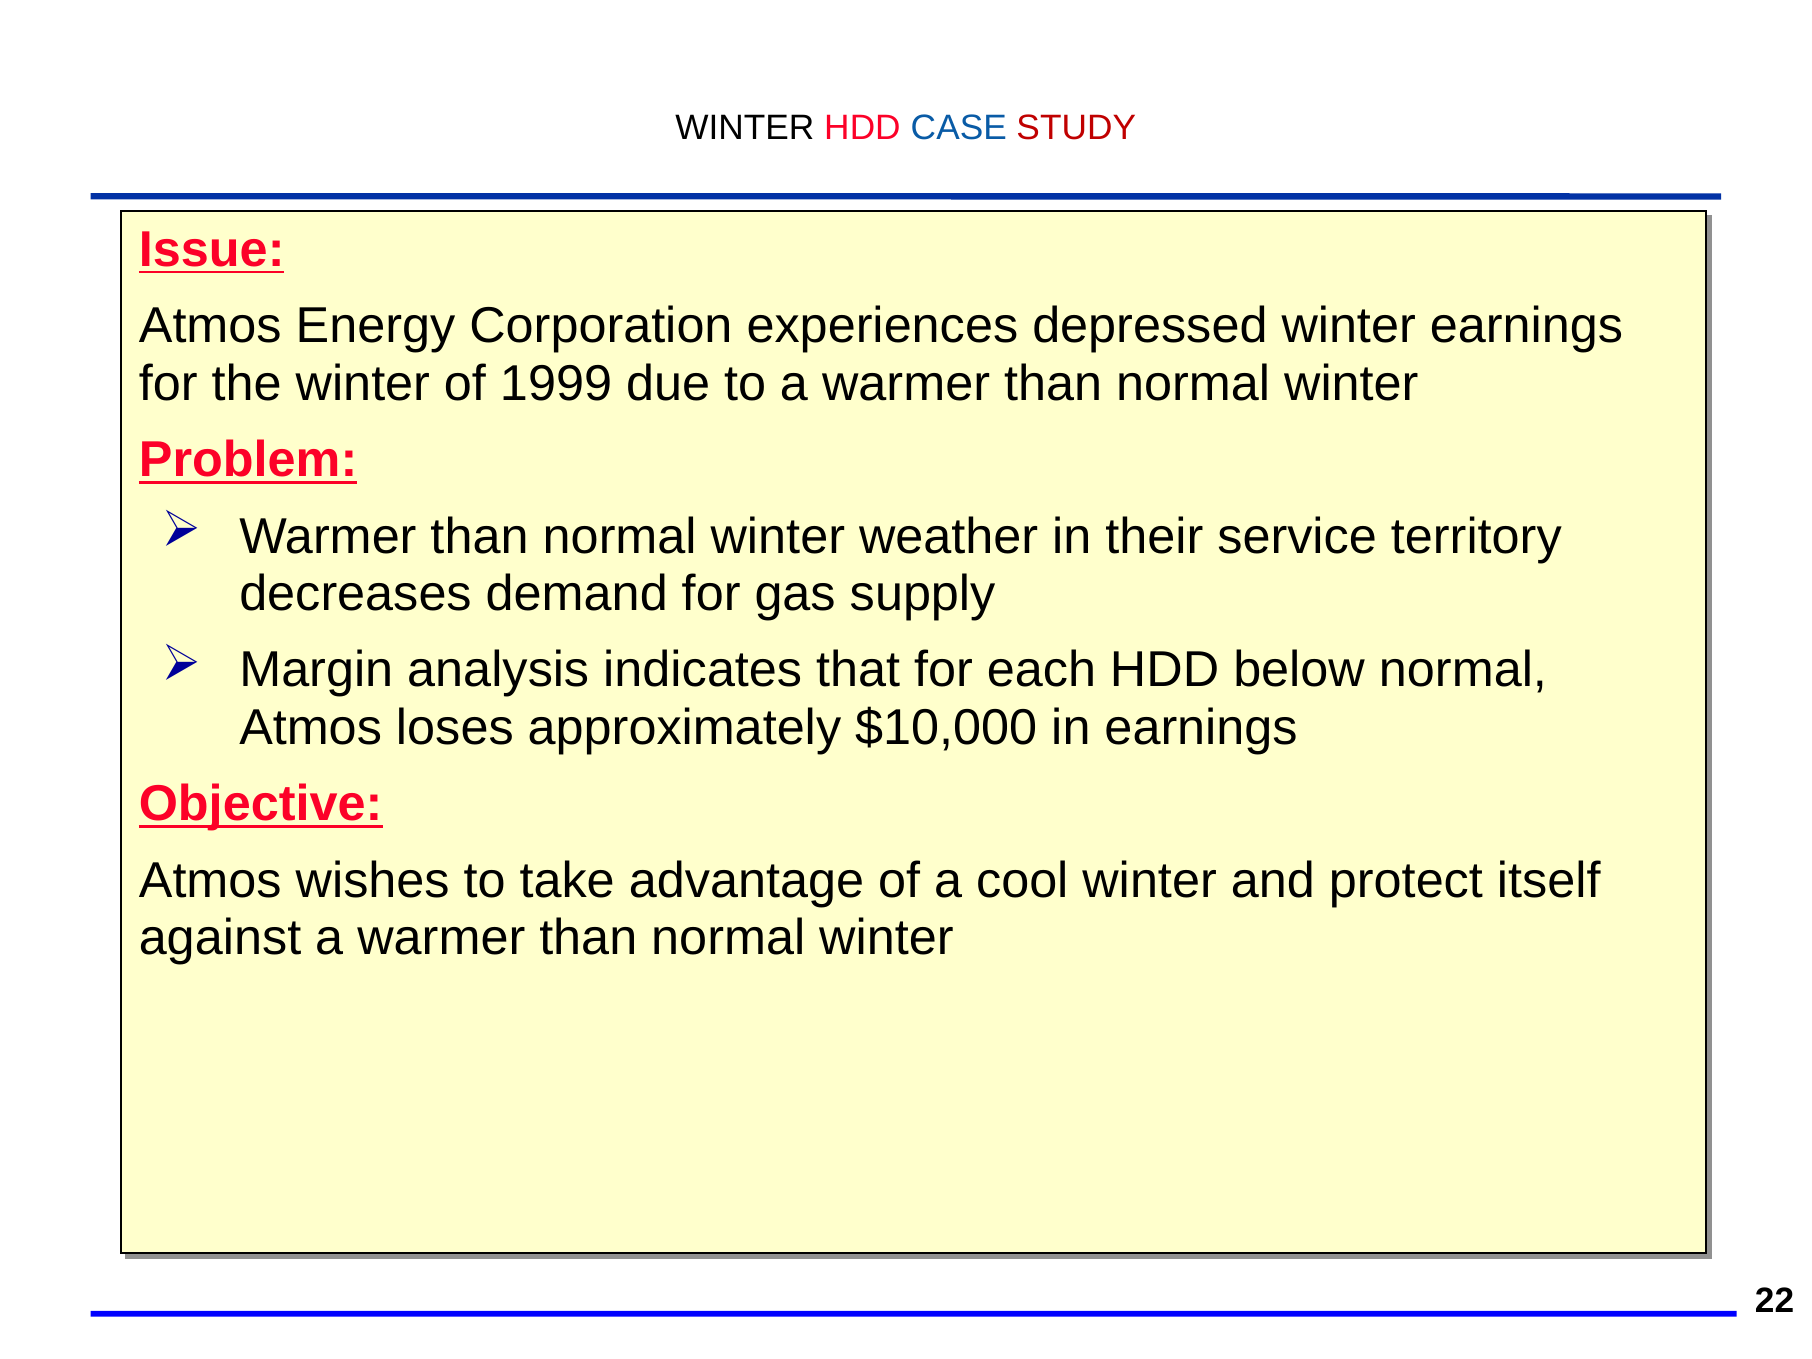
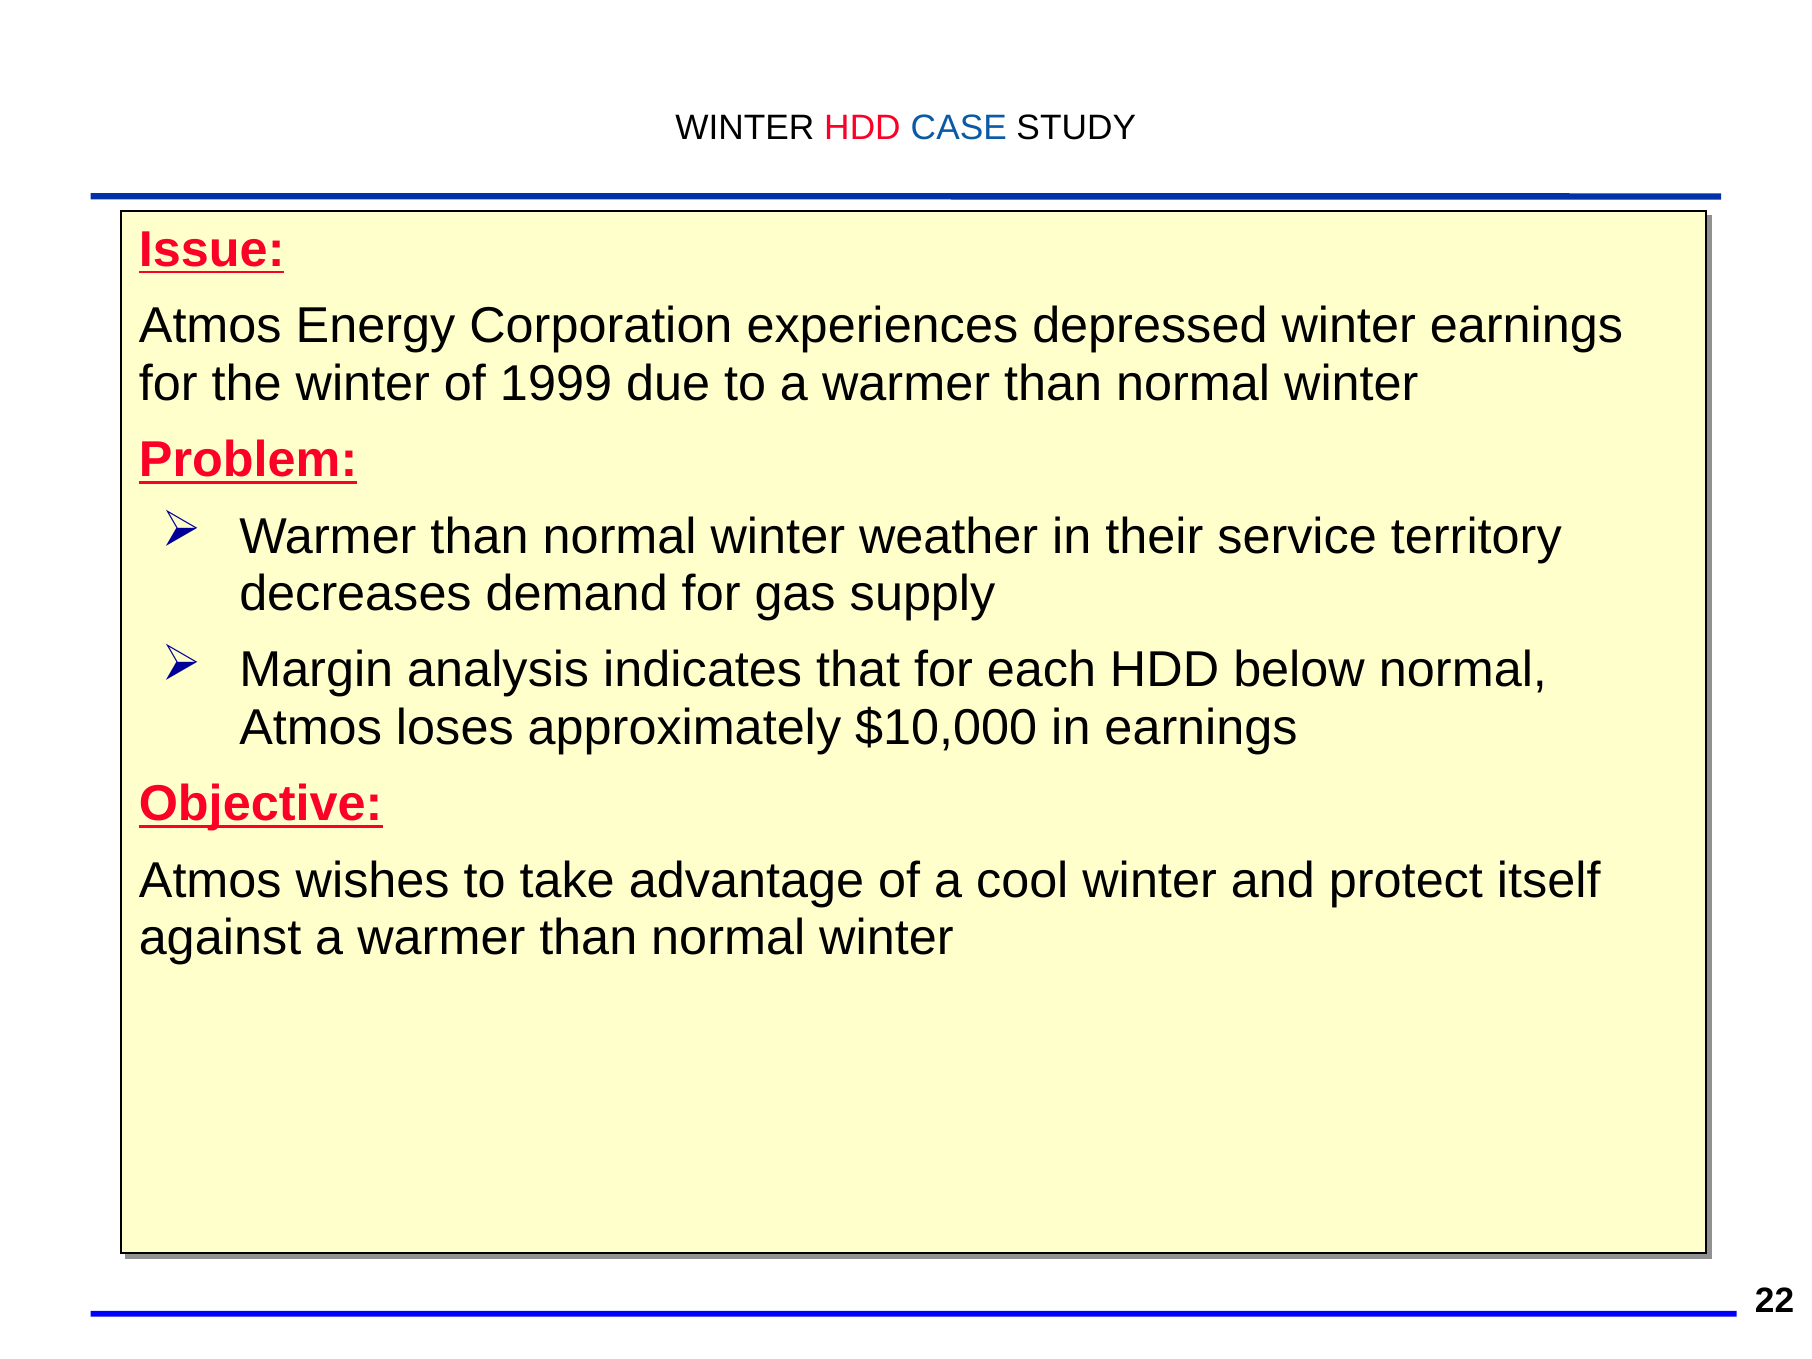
STUDY colour: red -> black
